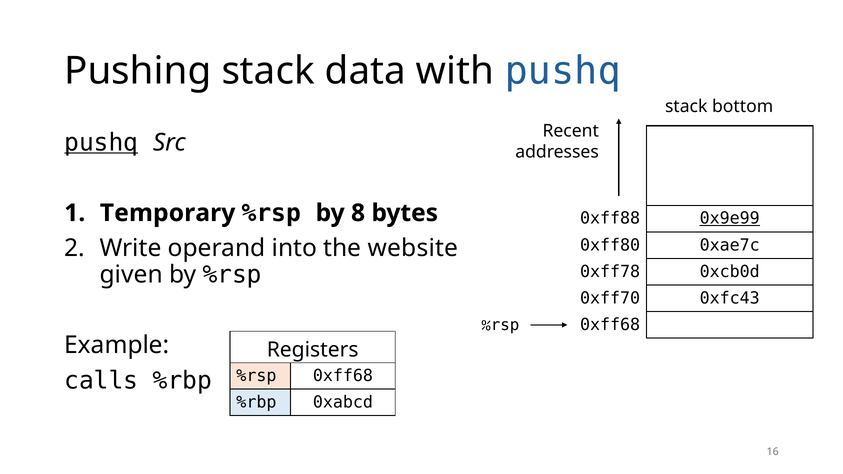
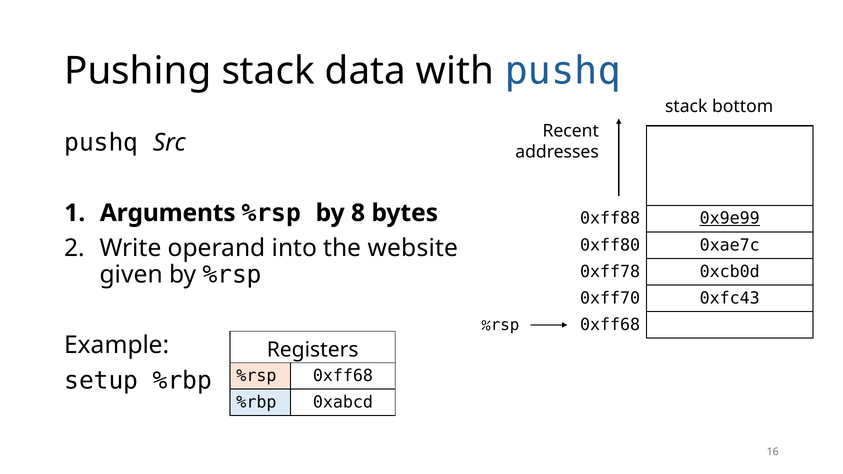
pushq at (101, 142) underline: present -> none
Temporary: Temporary -> Arguments
calls: calls -> setup
